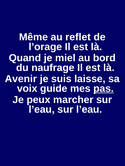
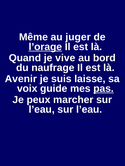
reflet: reflet -> juger
l’orage underline: none -> present
miel: miel -> vive
